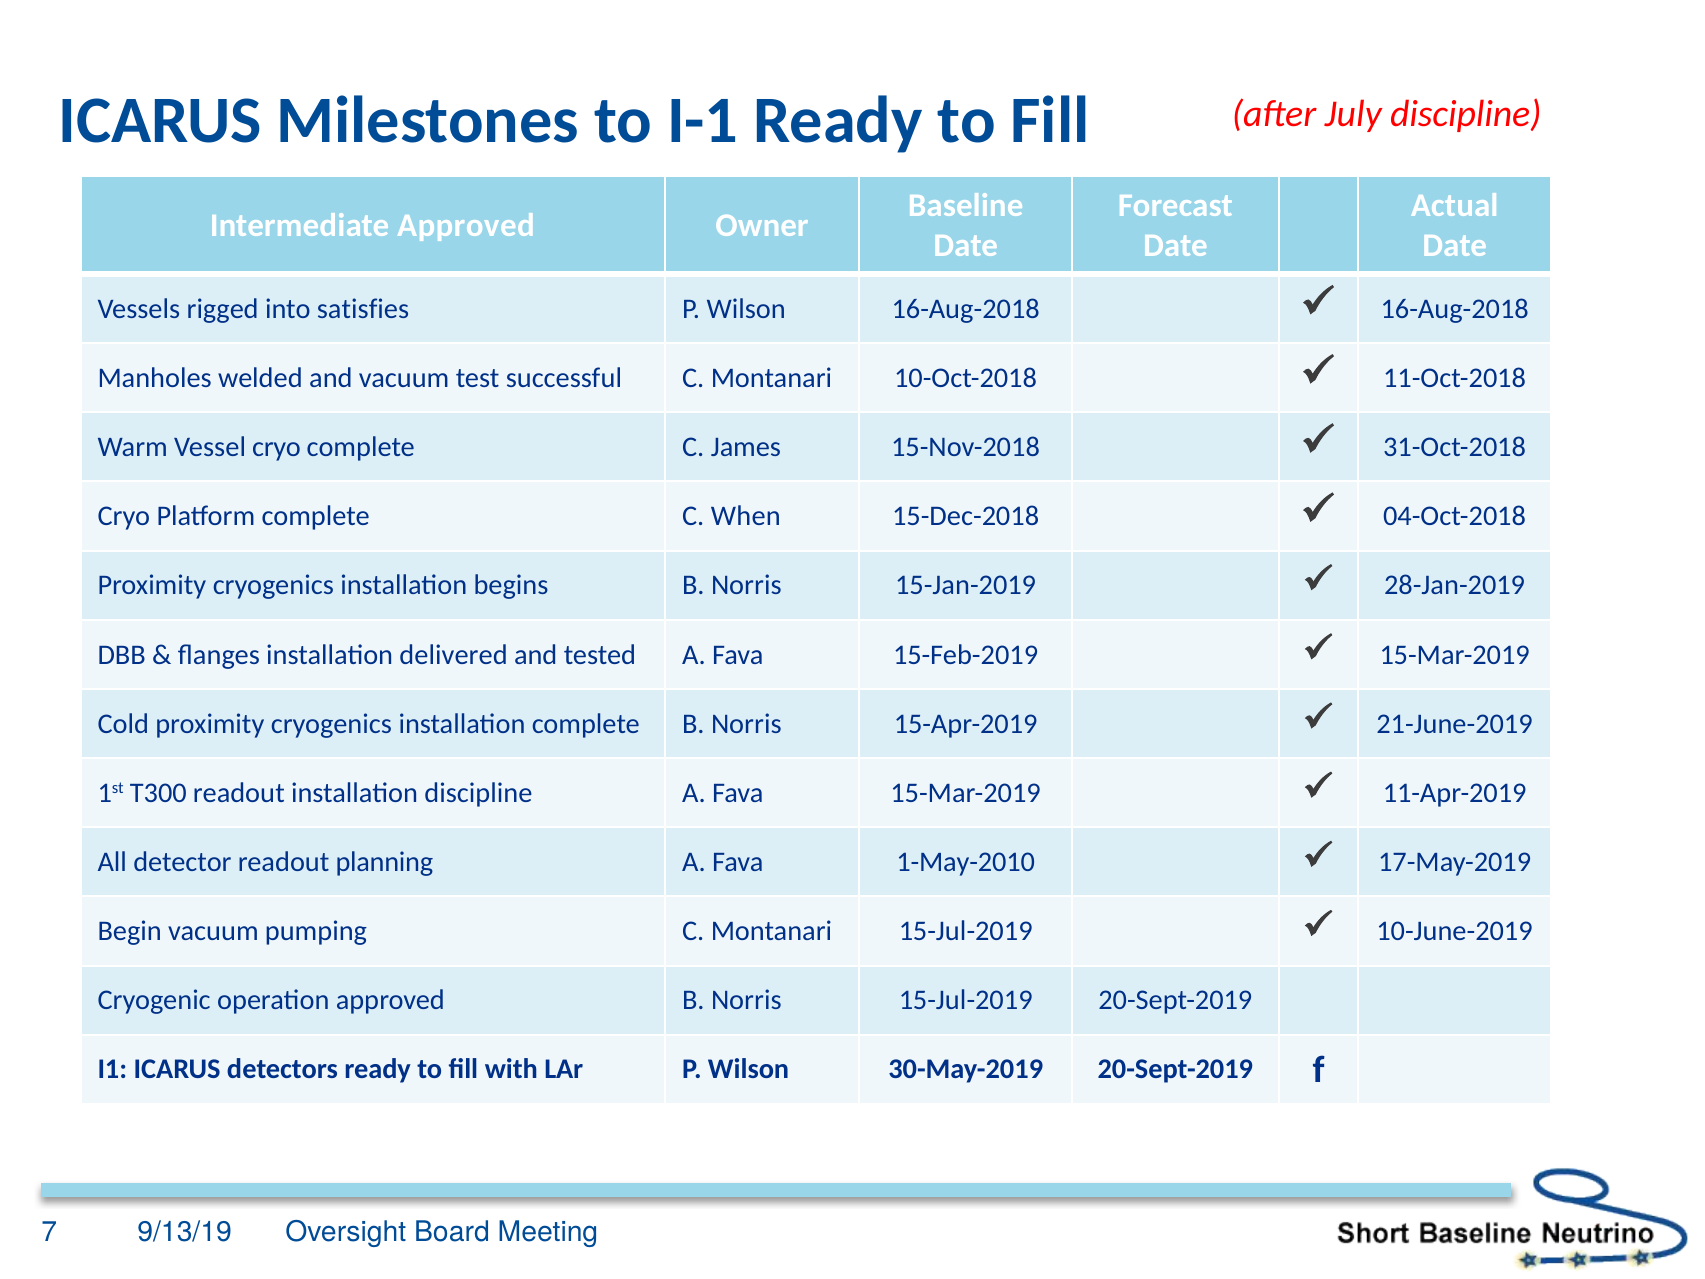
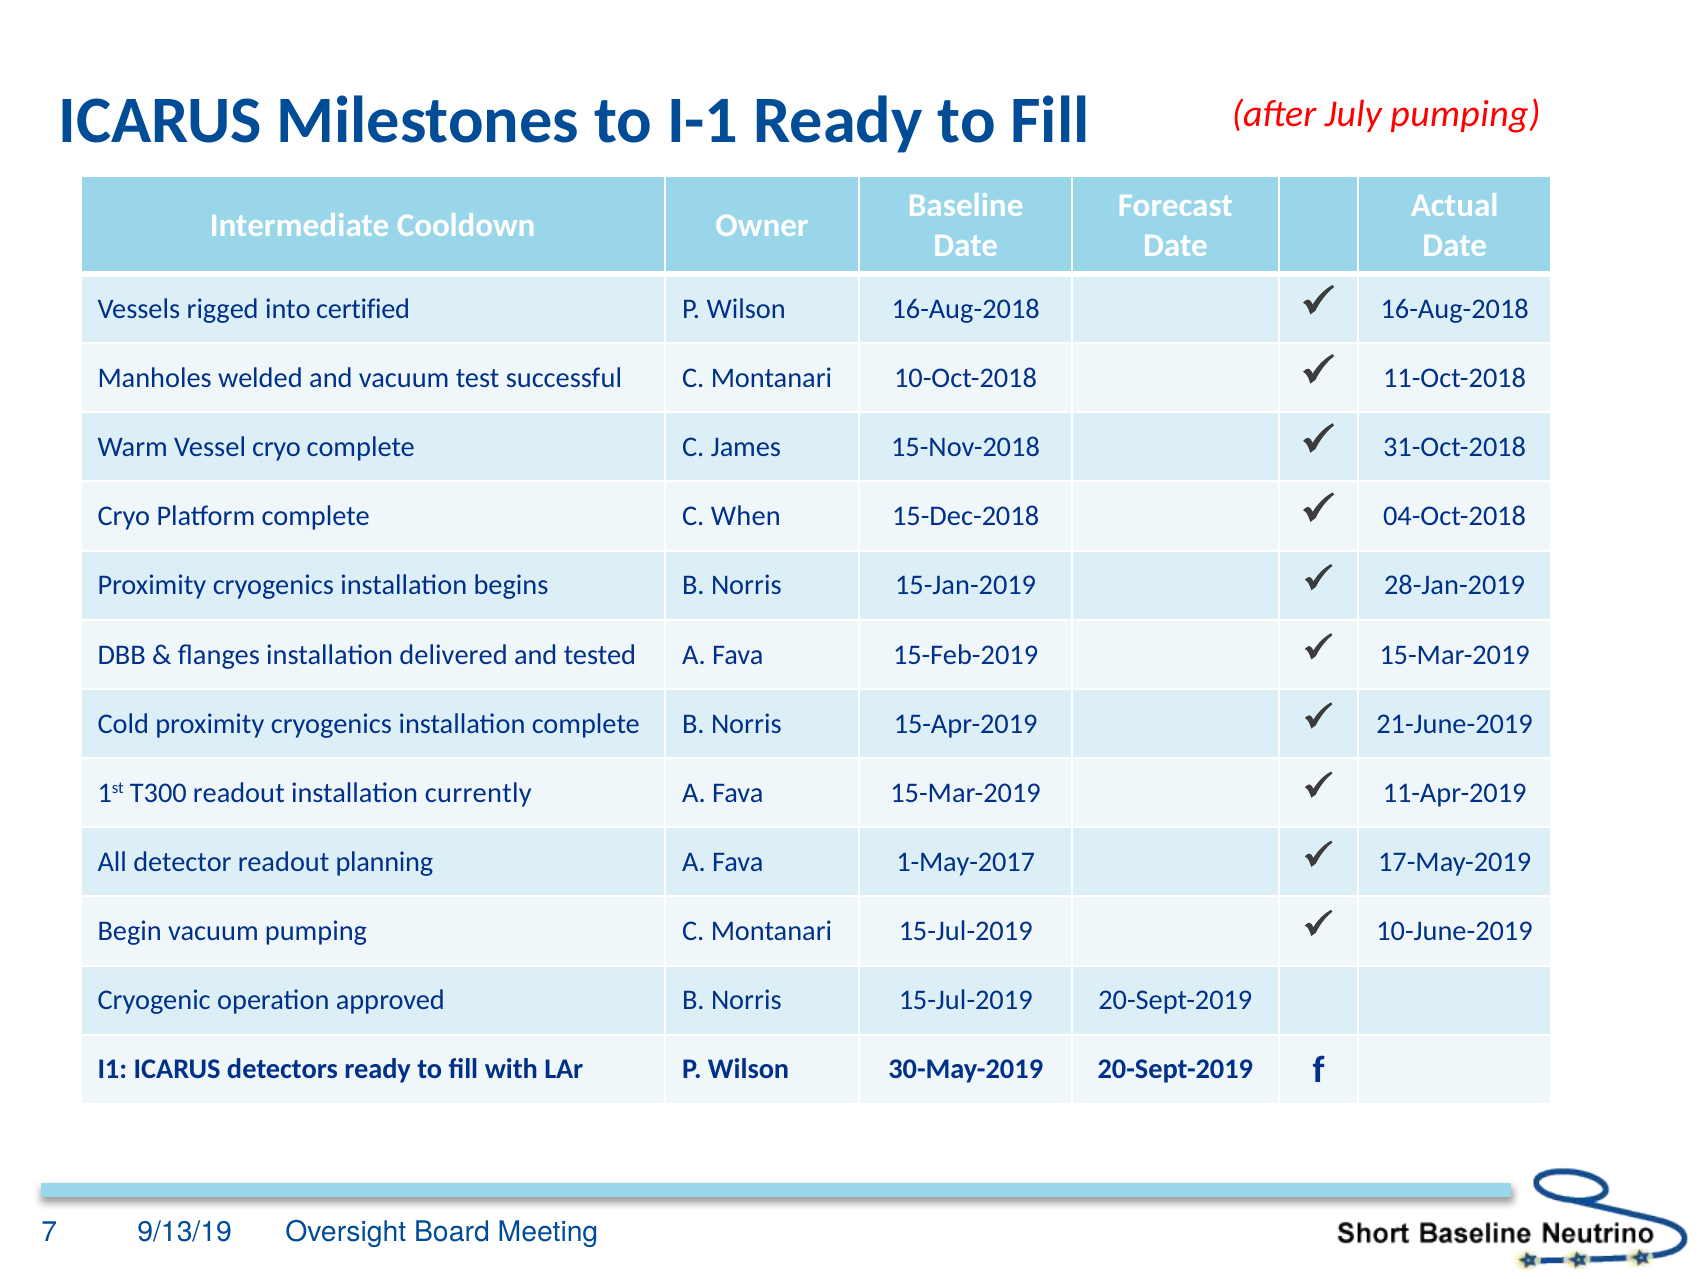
July discipline: discipline -> pumping
Intermediate Approved: Approved -> Cooldown
satisfies: satisfies -> certified
installation discipline: discipline -> currently
1-May-2010: 1-May-2010 -> 1-May-2017
